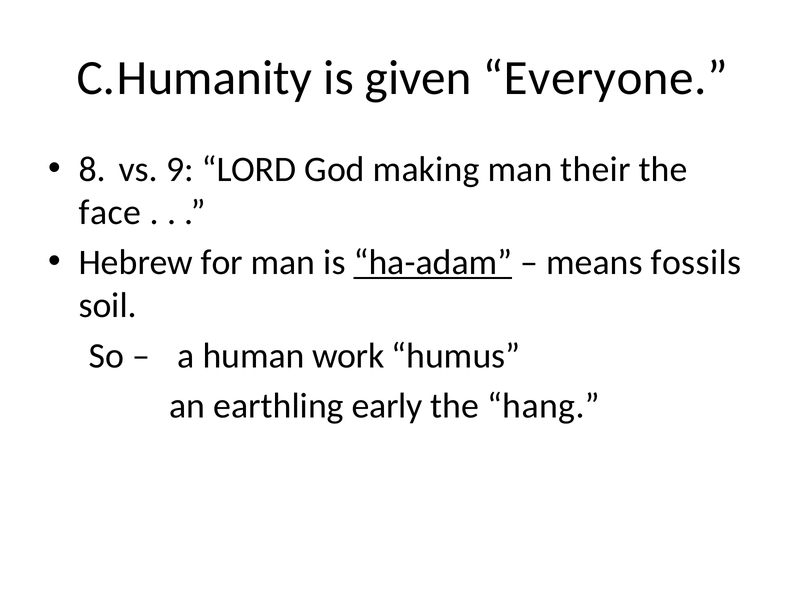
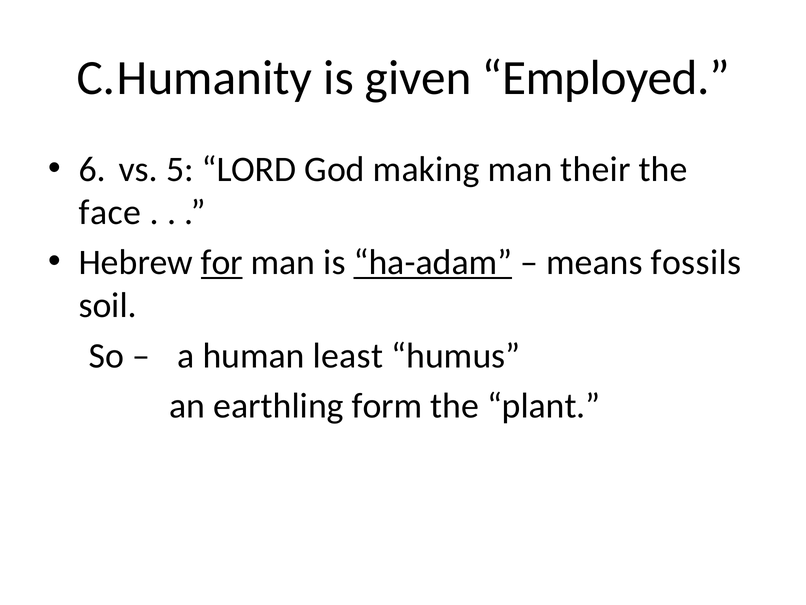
Everyone: Everyone -> Employed
8: 8 -> 6
9: 9 -> 5
for underline: none -> present
work: work -> least
early: early -> form
hang: hang -> plant
